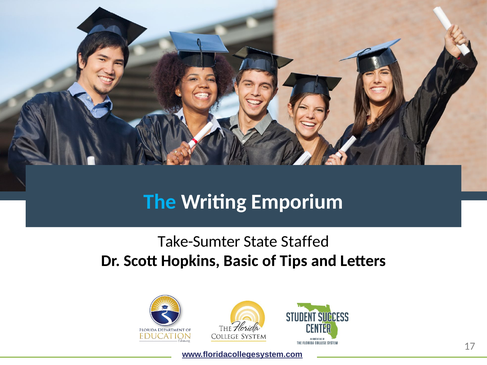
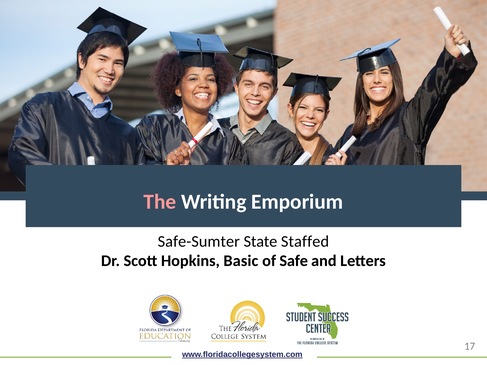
The colour: light blue -> pink
Take-Sumter: Take-Sumter -> Safe-Sumter
Tips: Tips -> Safe
